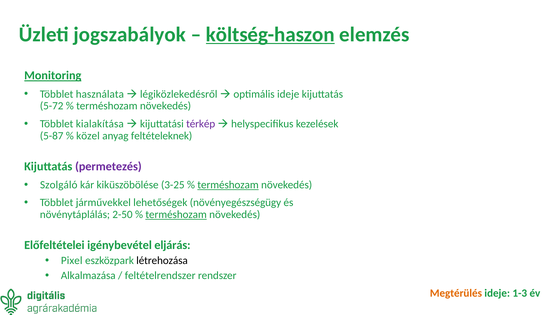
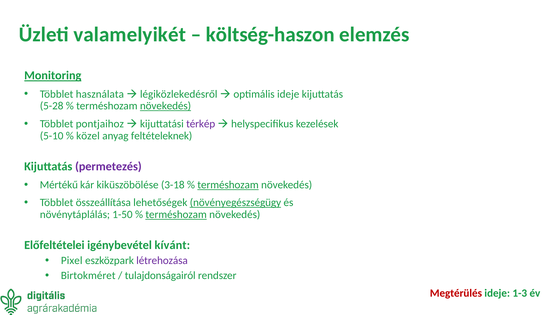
jogszabályok: jogszabályok -> valamelyikét
költség-haszon underline: present -> none
5-72: 5-72 -> 5-28
növekedés at (166, 106) underline: none -> present
kialakítása: kialakítása -> pontjaihoz
5-87: 5-87 -> 5-10
Szolgáló: Szolgáló -> Mértékű
3-25: 3-25 -> 3-18
járművekkel: járművekkel -> összeállítása
növényegészségügy underline: none -> present
2-50: 2-50 -> 1-50
eljárás: eljárás -> kívánt
létrehozása colour: black -> purple
Alkalmazása: Alkalmazása -> Birtokméret
feltételrendszer: feltételrendszer -> tulajdonságairól
Megtérülés colour: orange -> red
